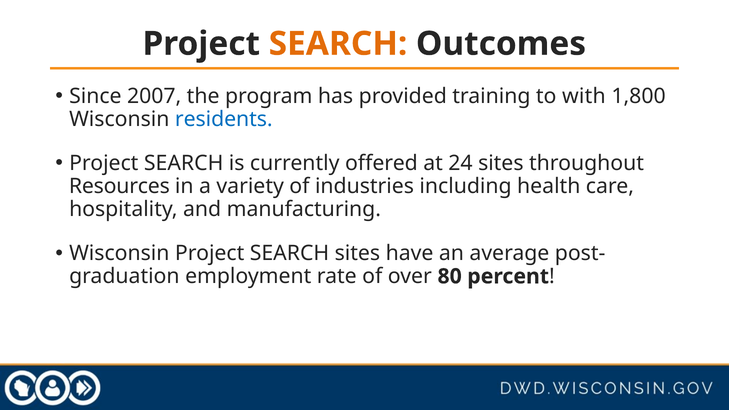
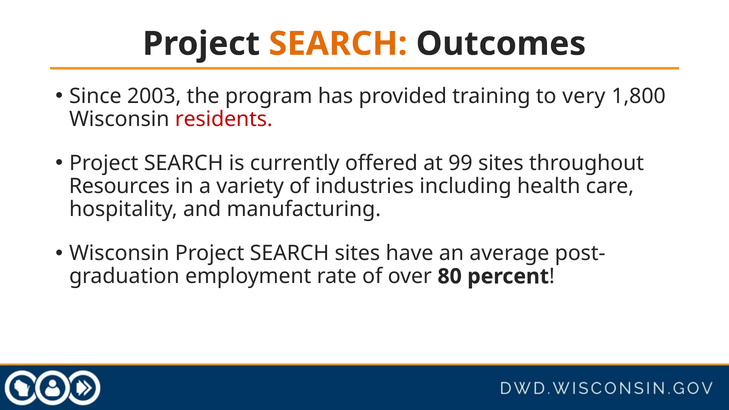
2007: 2007 -> 2003
with: with -> very
residents colour: blue -> red
24: 24 -> 99
